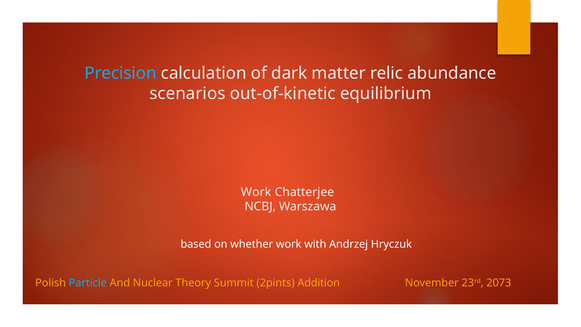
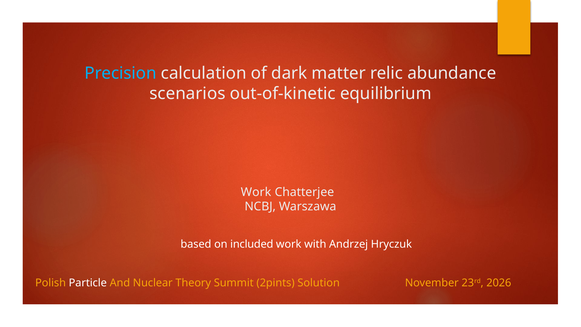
whether: whether -> included
Particle colour: light blue -> white
Addition: Addition -> Solution
2073: 2073 -> 2026
